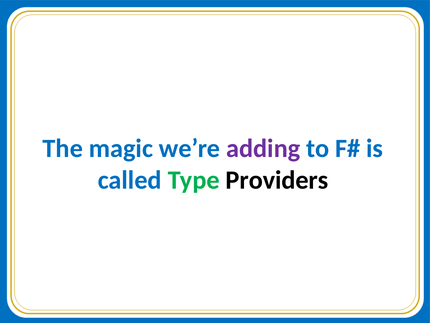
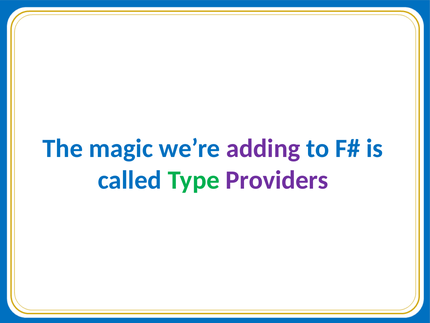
Providers colour: black -> purple
